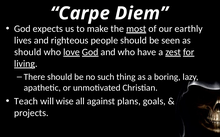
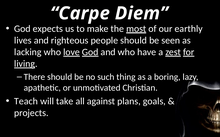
should at (28, 52): should -> lacking
wise: wise -> take
